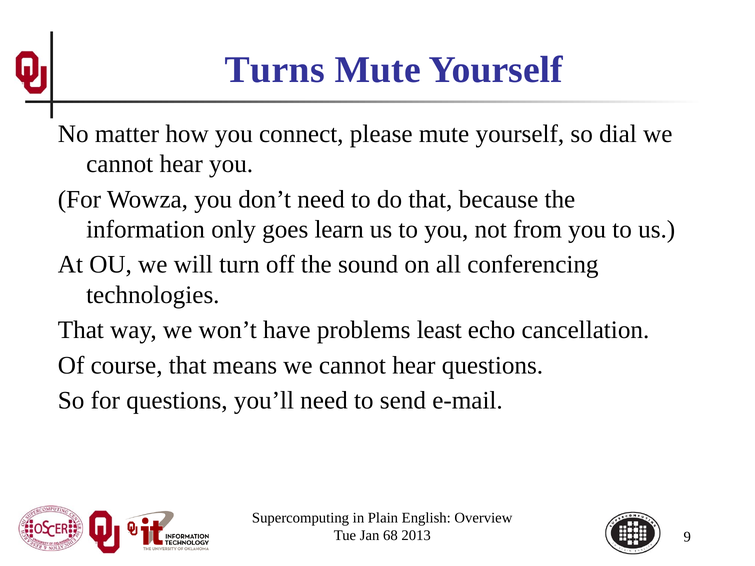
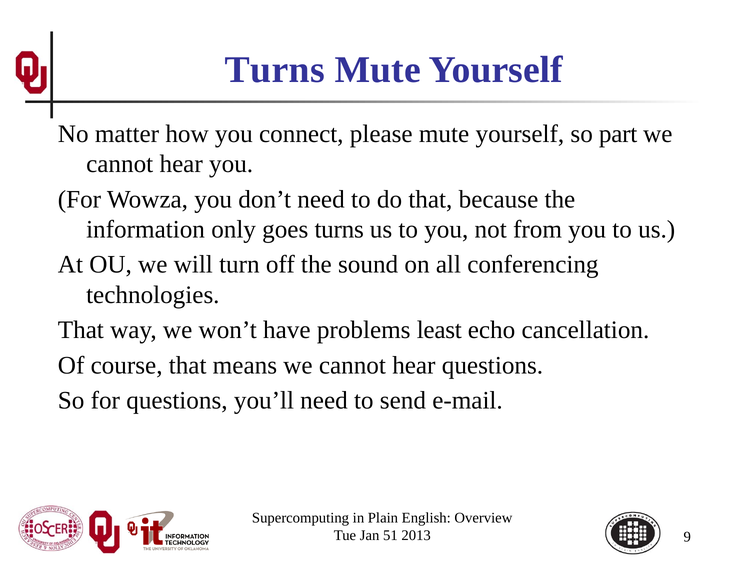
dial: dial -> part
goes learn: learn -> turns
68: 68 -> 51
